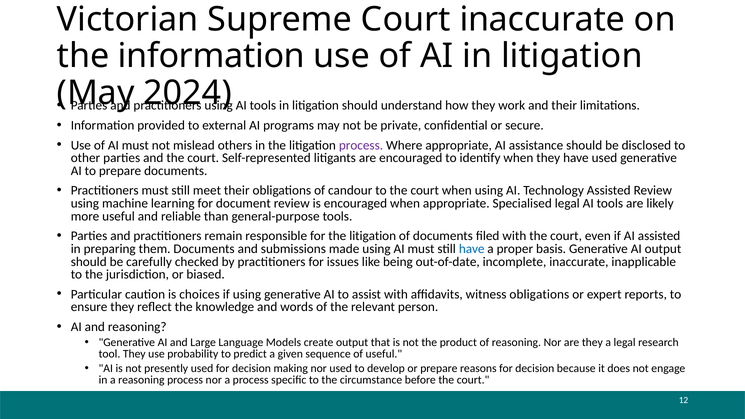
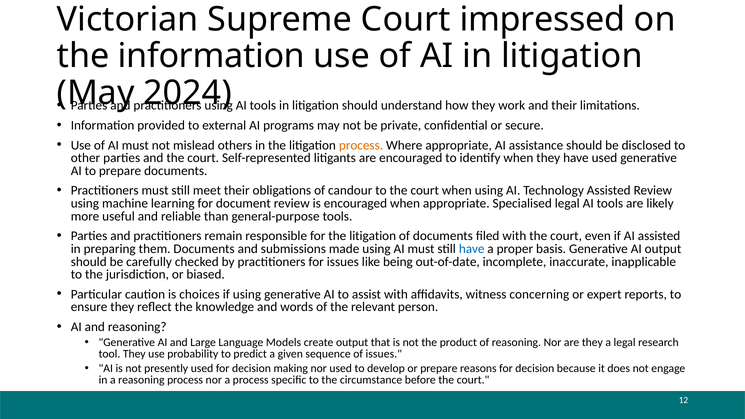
Court inaccurate: inaccurate -> impressed
process at (361, 145) colour: purple -> orange
witness obligations: obligations -> concerning
of useful: useful -> issues
